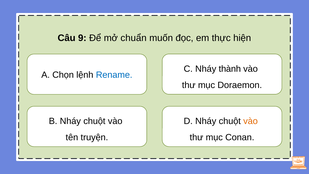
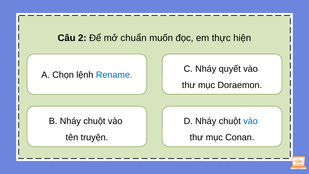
9: 9 -> 2
thành: thành -> quyết
vào at (251, 121) colour: orange -> blue
